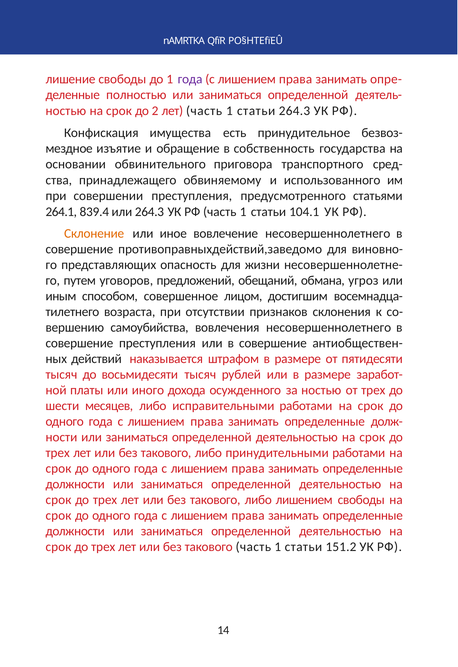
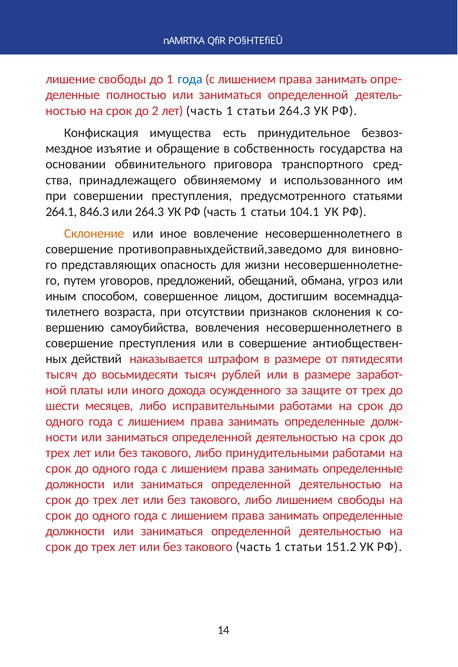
года at (190, 79) colour: purple -> blue
839.4: 839.4 -> 846.3
за ностью: ностью -> защите
